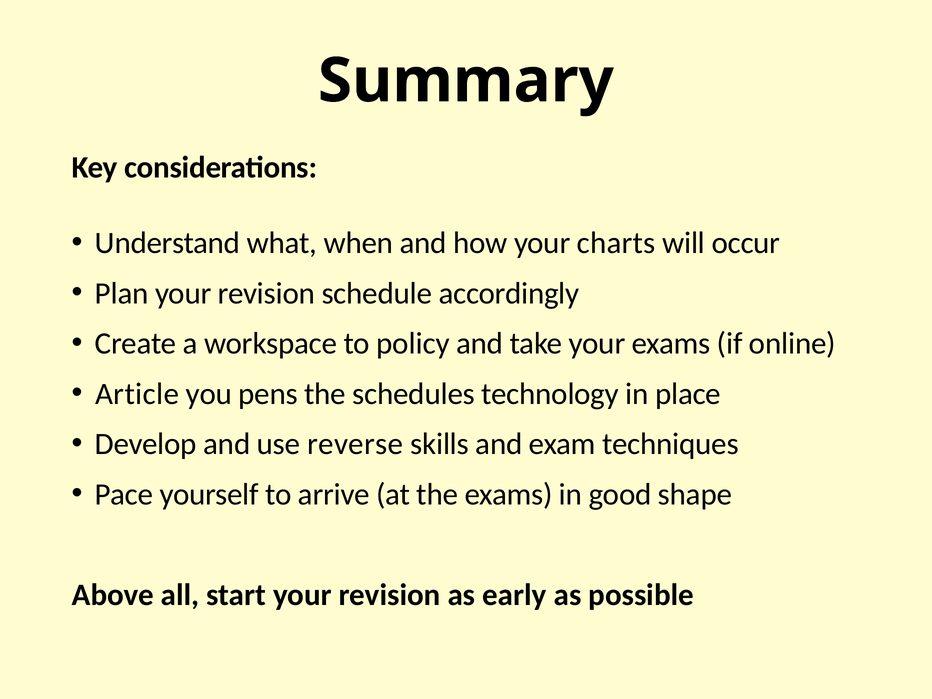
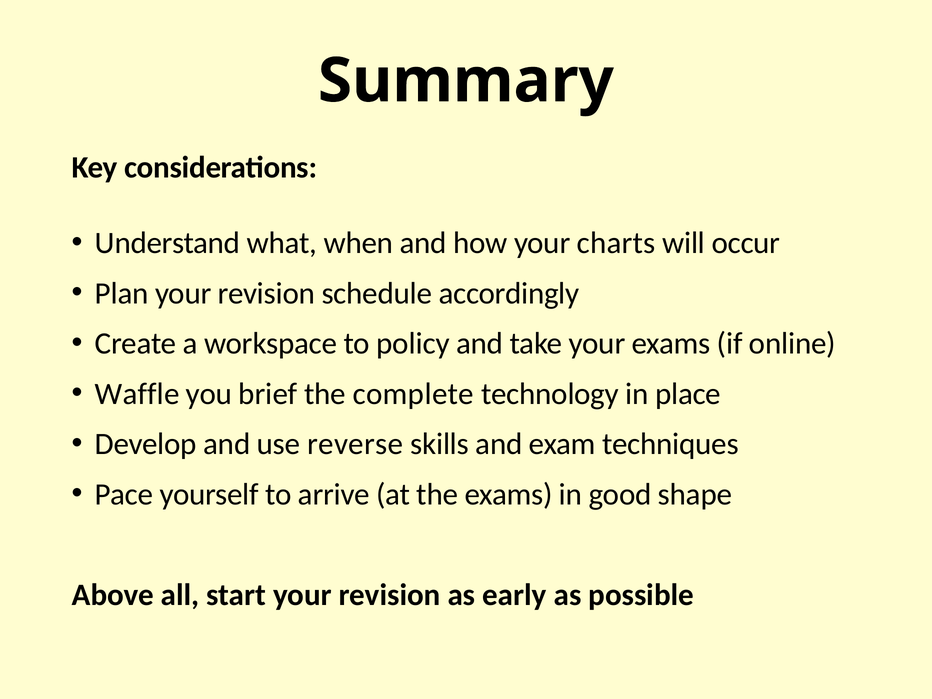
Article: Article -> Waffle
pens: pens -> brief
schedules: schedules -> complete
